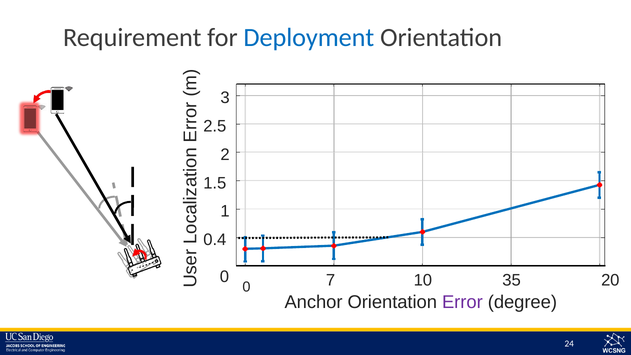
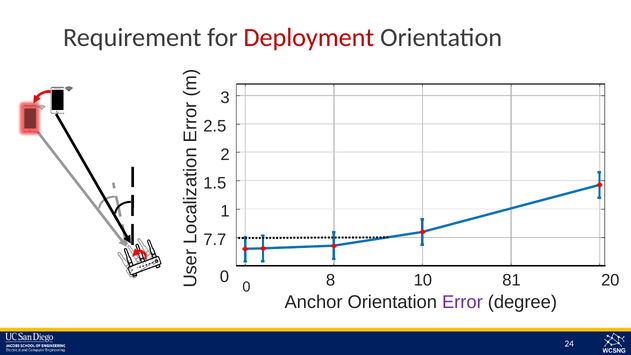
Deployment colour: blue -> red
0.4: 0.4 -> 7.7
7: 7 -> 8
35: 35 -> 81
